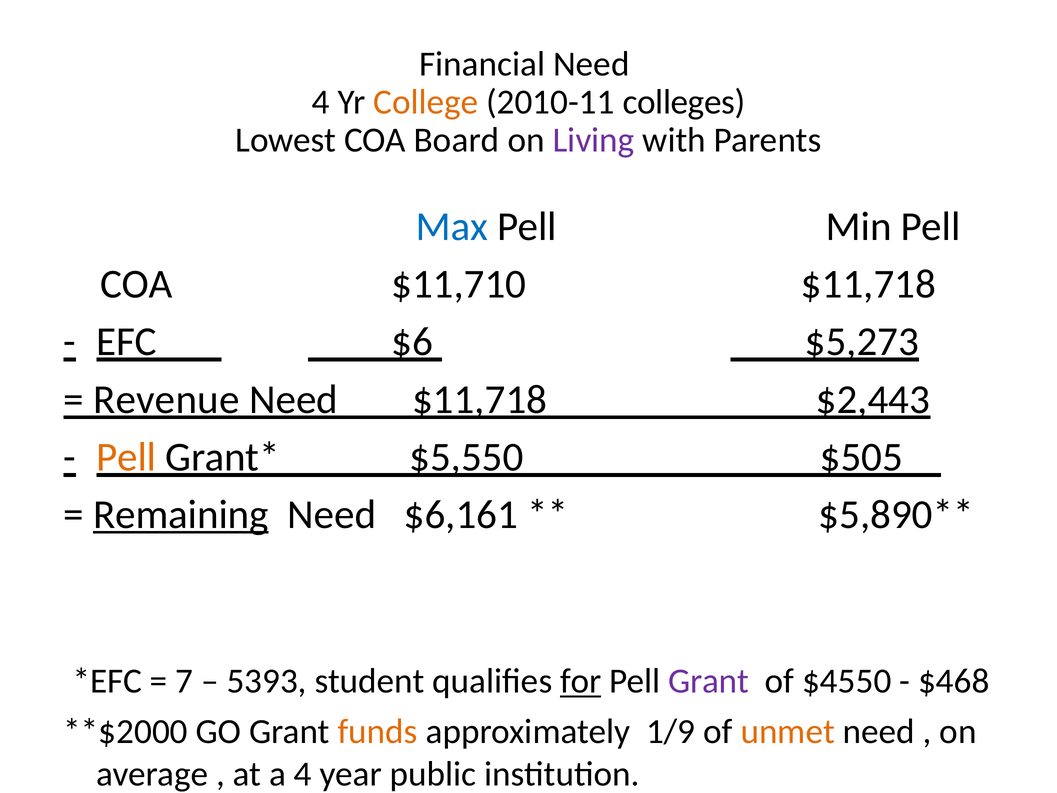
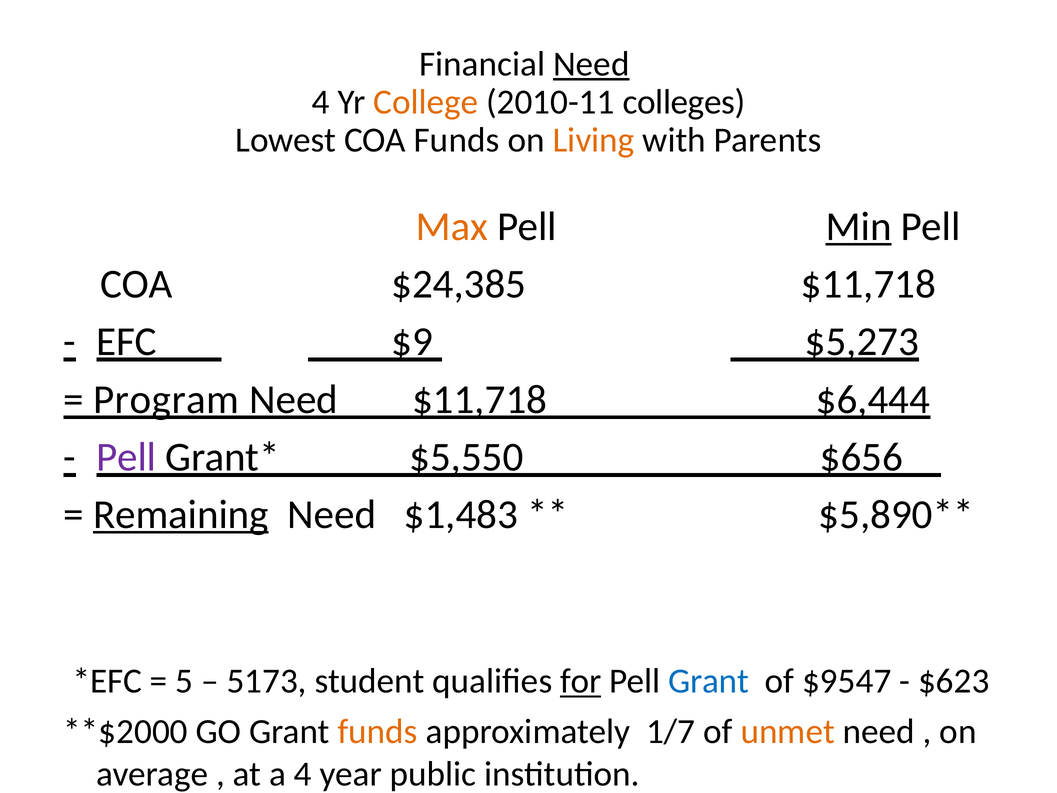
Need at (591, 64) underline: none -> present
COA Board: Board -> Funds
Living colour: purple -> orange
Max colour: blue -> orange
Min underline: none -> present
$11,710: $11,710 -> $24,385
$6: $6 -> $9
Revenue: Revenue -> Program
$2,443: $2,443 -> $6,444
Pell at (126, 457) colour: orange -> purple
$505: $505 -> $656
$6,161: $6,161 -> $1,483
7: 7 -> 5
5393: 5393 -> 5173
Grant at (709, 681) colour: purple -> blue
$4550: $4550 -> $9547
$468: $468 -> $623
1/9: 1/9 -> 1/7
